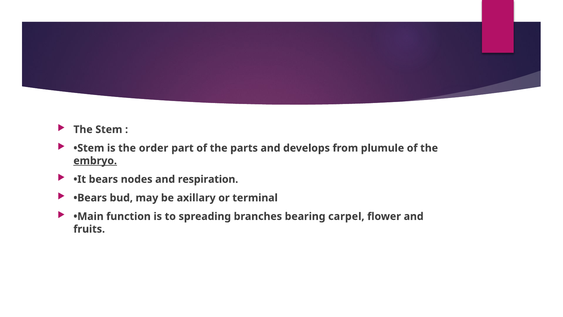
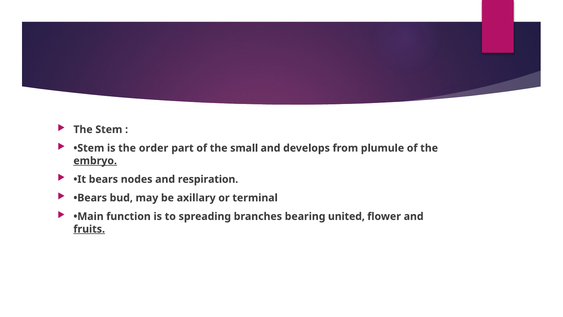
parts: parts -> small
carpel: carpel -> united
fruits underline: none -> present
